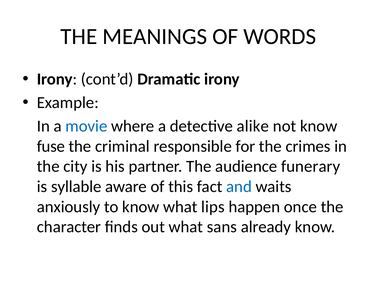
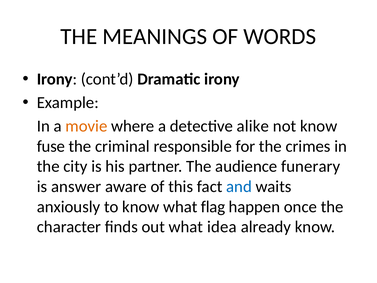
movie colour: blue -> orange
syllable: syllable -> answer
lips: lips -> flag
sans: sans -> idea
